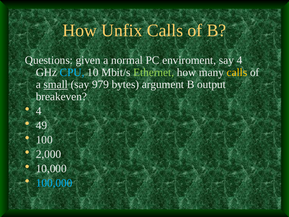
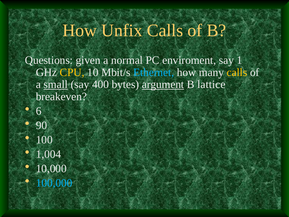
say 4: 4 -> 1
CPU colour: light blue -> yellow
Ethernet colour: light green -> light blue
979: 979 -> 400
argument underline: none -> present
output: output -> lattice
4 at (39, 111): 4 -> 6
49: 49 -> 90
2,000: 2,000 -> 1,004
